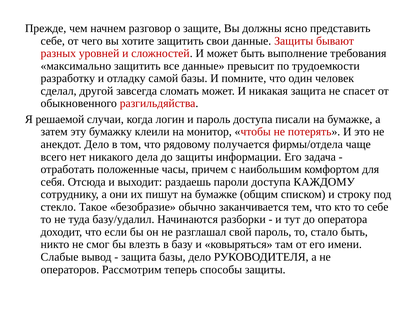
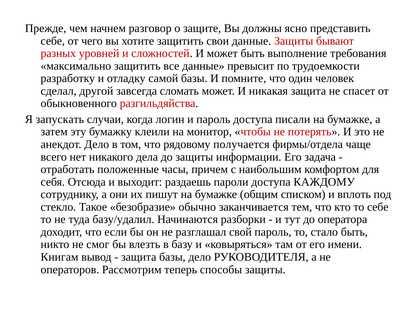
решаемой: решаемой -> запускать
строку: строку -> вплоть
Слабые: Слабые -> Книгам
